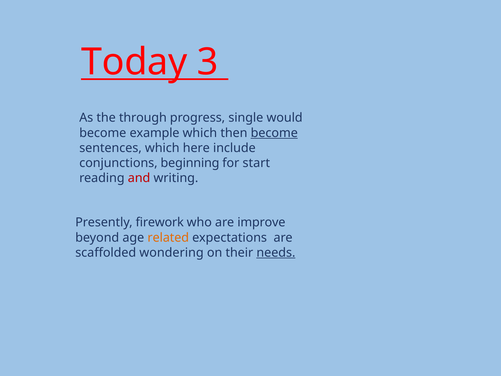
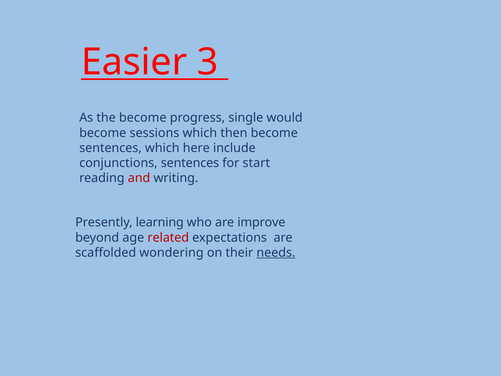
Today: Today -> Easier
the through: through -> become
example: example -> sessions
become at (274, 133) underline: present -> none
conjunctions beginning: beginning -> sentences
firework: firework -> learning
related colour: orange -> red
